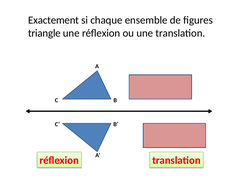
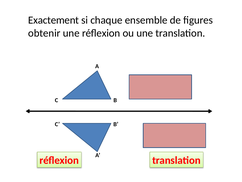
triangle: triangle -> obtenir
